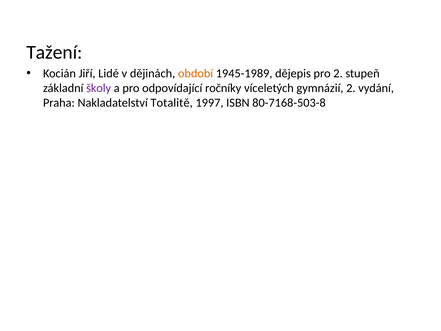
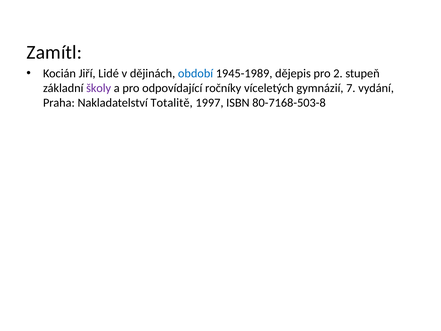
Tažení: Tažení -> Zamítl
období colour: orange -> blue
gymnázií 2: 2 -> 7
